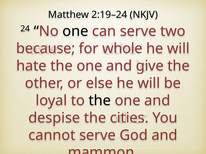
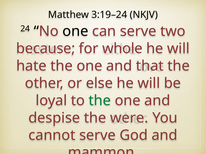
2:19–24: 2:19–24 -> 3:19–24
give: give -> that
the at (100, 101) colour: black -> green
cities: cities -> were
